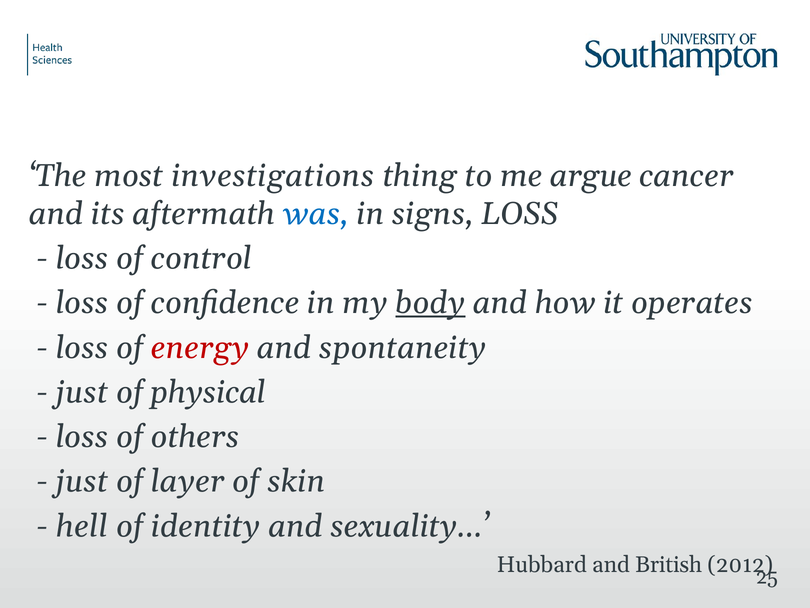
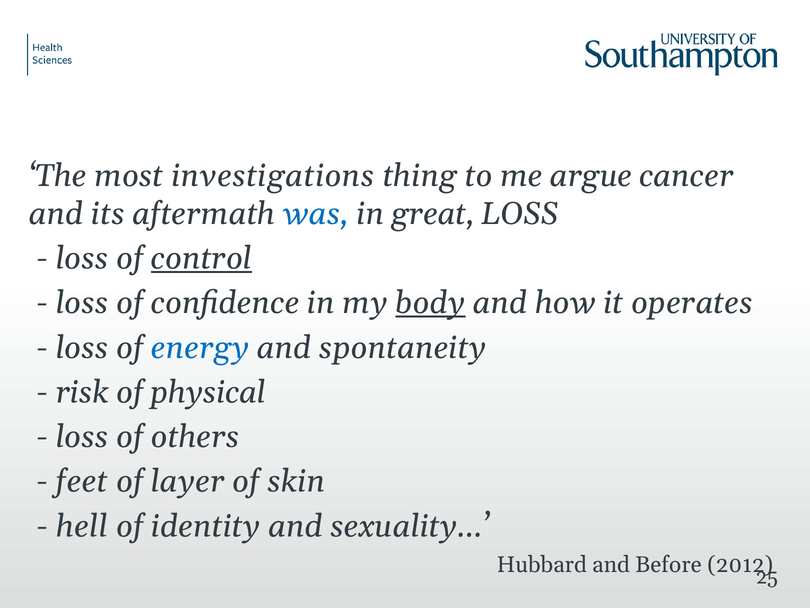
signs: signs -> great
control underline: none -> present
energy colour: red -> blue
just at (82, 392): just -> risk
just at (82, 481): just -> feet
British: British -> Before
